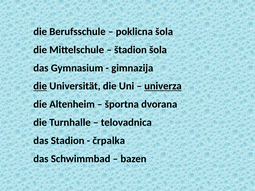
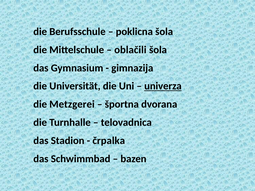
štadion: štadion -> oblačili
die at (40, 86) underline: present -> none
Altenheim: Altenheim -> Metzgerei
